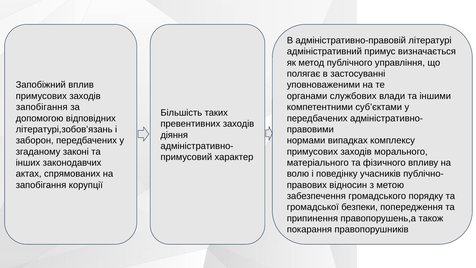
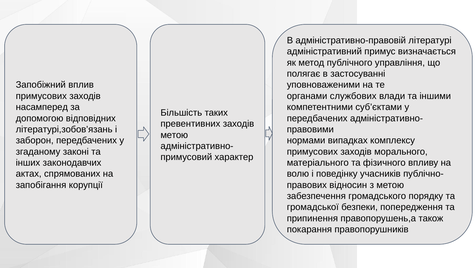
запобігання at (42, 107): запобігання -> насамперед
діяння at (174, 135): діяння -> метою
